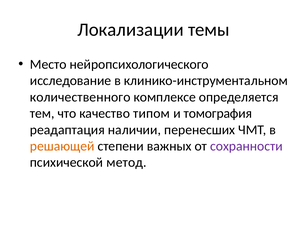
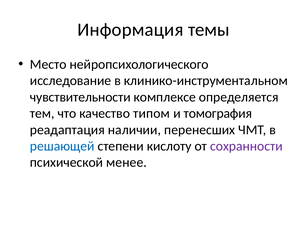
Локализации: Локализации -> Информация
количественного: количественного -> чувствительности
решающей colour: orange -> blue
важных: важных -> кислоту
метод: метод -> менее
